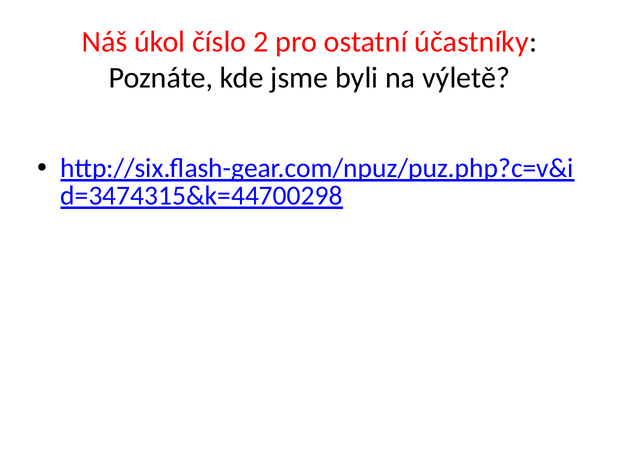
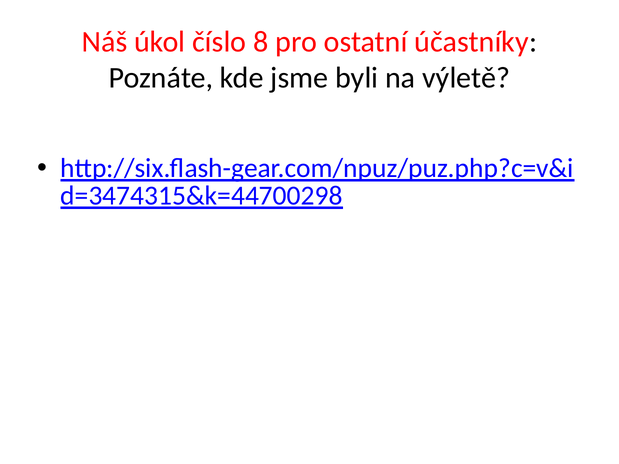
2: 2 -> 8
